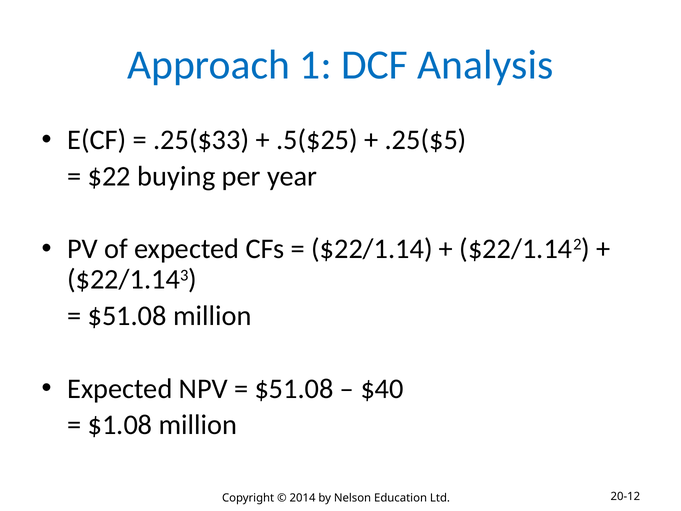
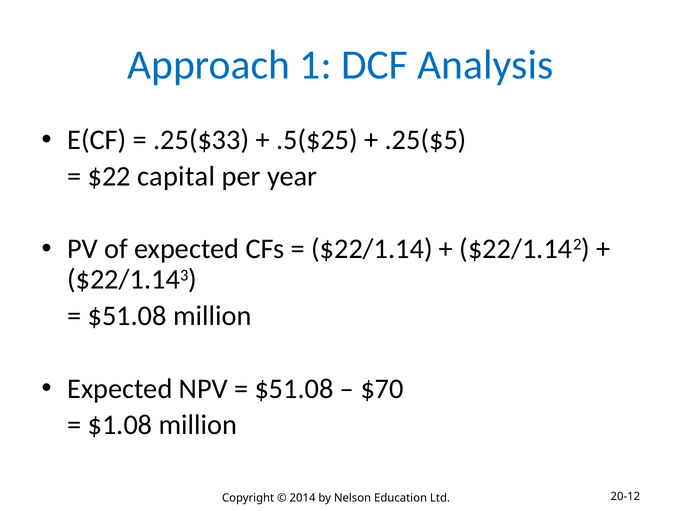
buying: buying -> capital
$40: $40 -> $70
